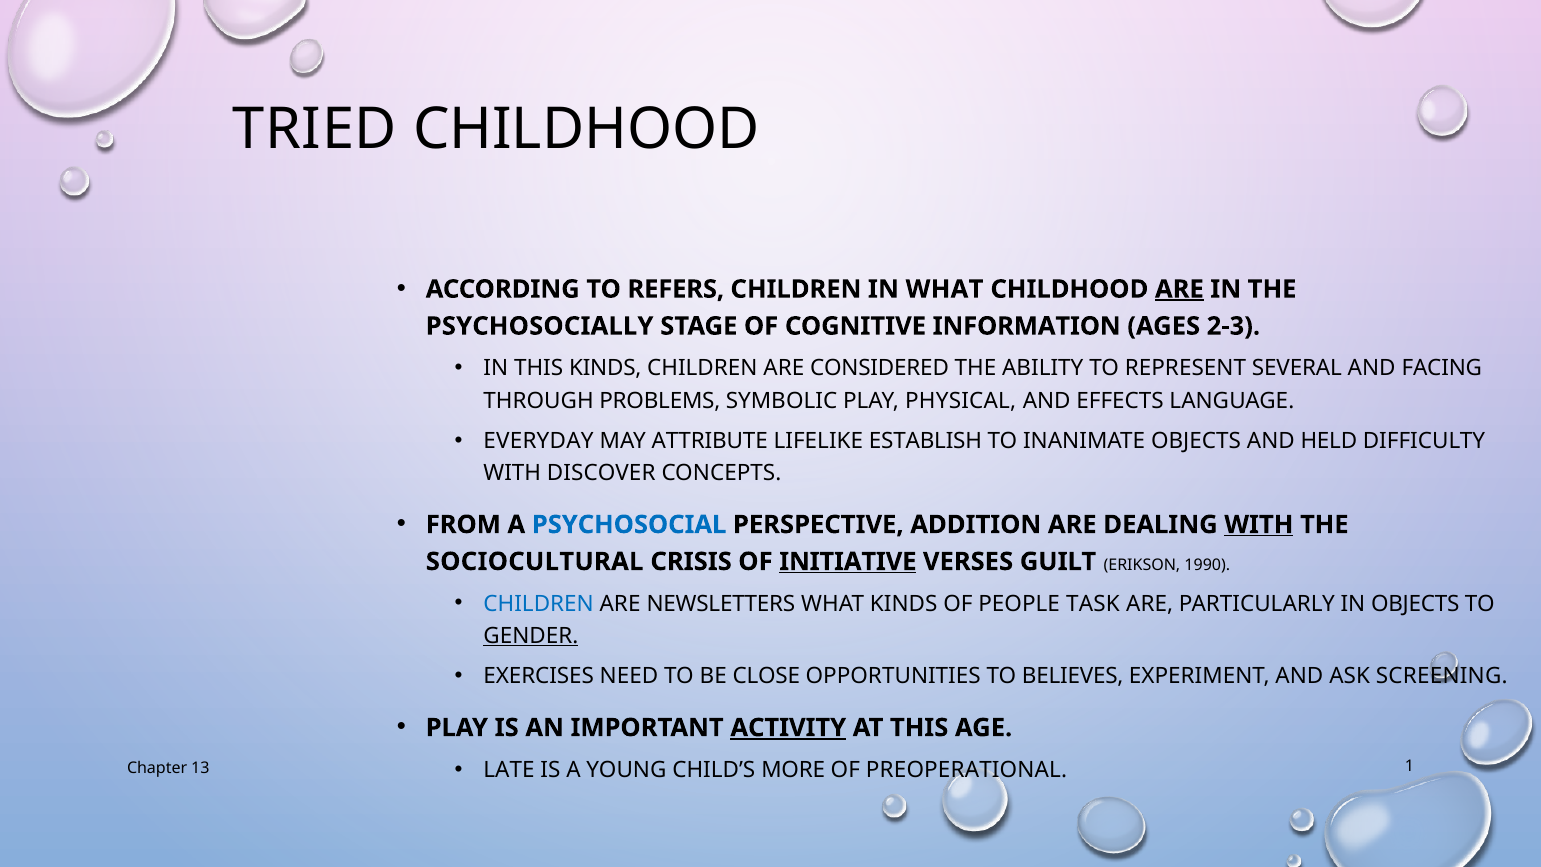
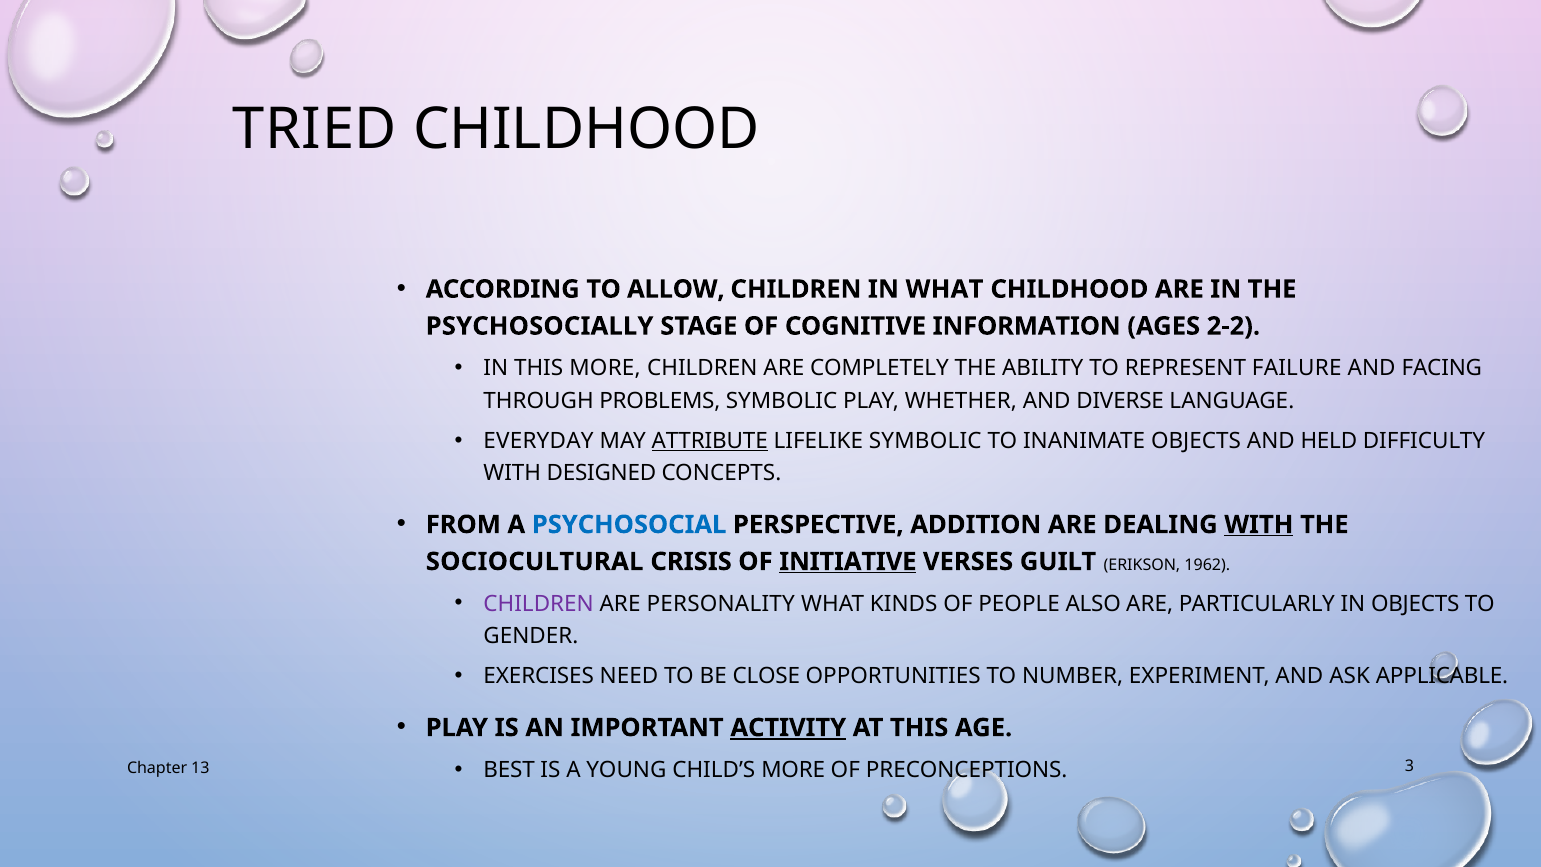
REFERS: REFERS -> ALLOW
ARE at (1179, 289) underline: present -> none
2-3: 2-3 -> 2-2
THIS KINDS: KINDS -> MORE
CONSIDERED: CONSIDERED -> COMPLETELY
SEVERAL: SEVERAL -> FAILURE
PHYSICAL: PHYSICAL -> WHETHER
EFFECTS: EFFECTS -> DIVERSE
ATTRIBUTE underline: none -> present
LIFELIKE ESTABLISH: ESTABLISH -> SYMBOLIC
DISCOVER: DISCOVER -> DESIGNED
1990: 1990 -> 1962
CHILDREN at (539, 604) colour: blue -> purple
NEWSLETTERS: NEWSLETTERS -> PERSONALITY
TASK: TASK -> ALSO
GENDER underline: present -> none
BELIEVES: BELIEVES -> NUMBER
SCREENING: SCREENING -> APPLICABLE
LATE: LATE -> BEST
PREOPERATIONAL: PREOPERATIONAL -> PRECONCEPTIONS
1: 1 -> 3
